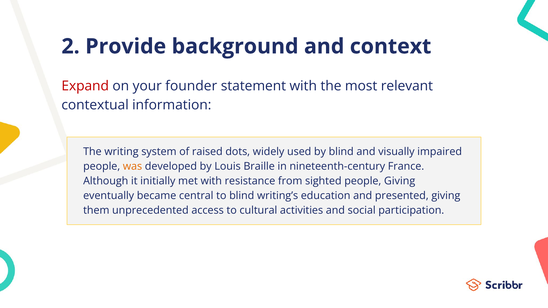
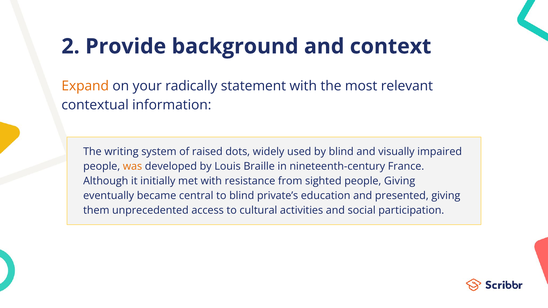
Expand colour: red -> orange
founder: founder -> radically
writing’s: writing’s -> private’s
